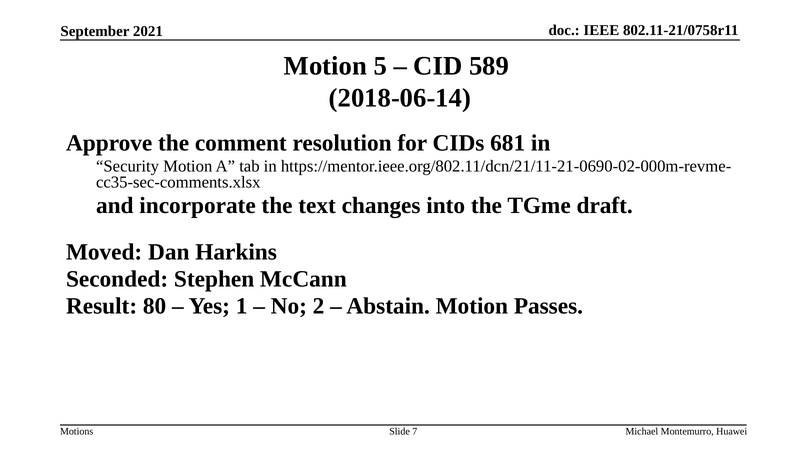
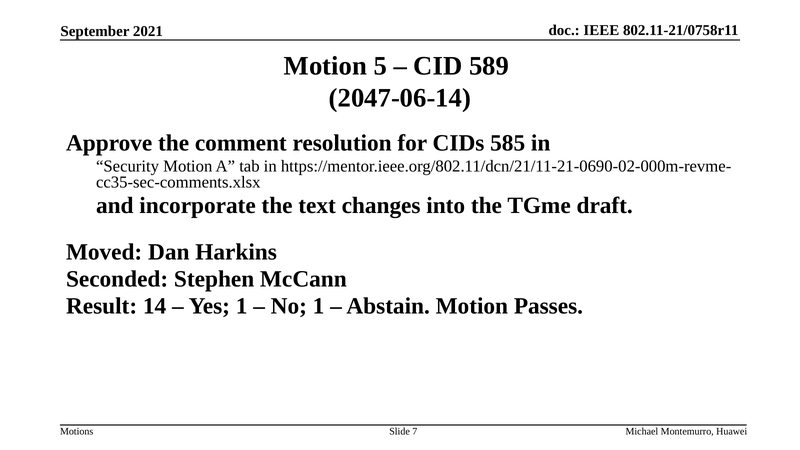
2018-06-14: 2018-06-14 -> 2047-06-14
681: 681 -> 585
80: 80 -> 14
No 2: 2 -> 1
